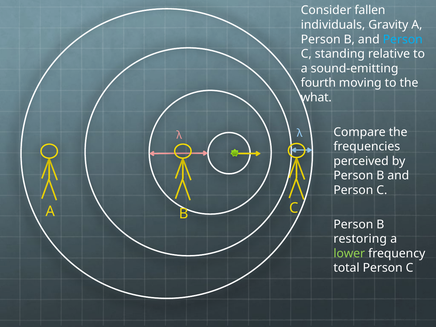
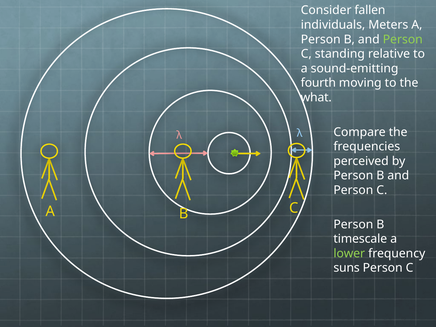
Gravity: Gravity -> Meters
Person at (403, 39) colour: light blue -> light green
restoring: restoring -> timescale
total: total -> suns
